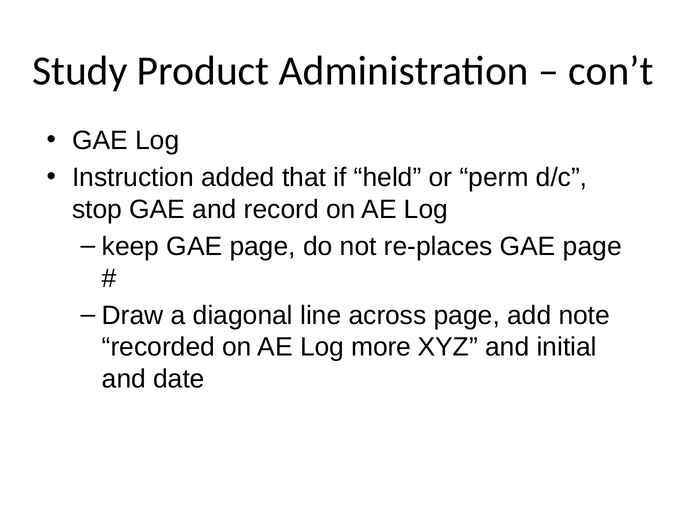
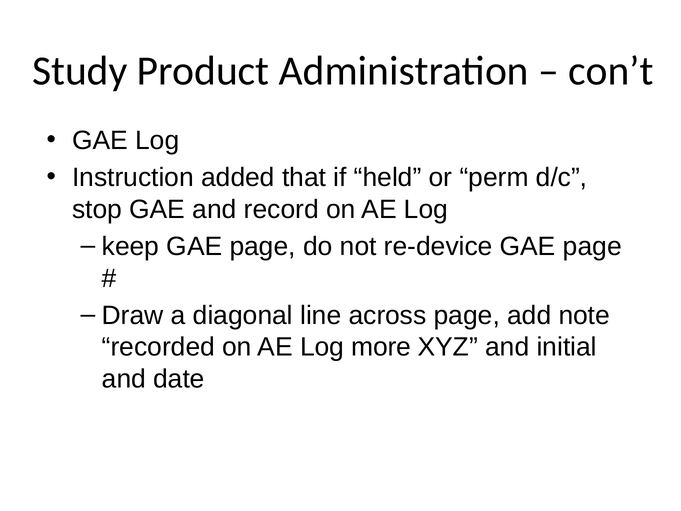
re-places: re-places -> re-device
